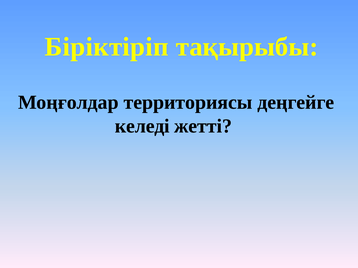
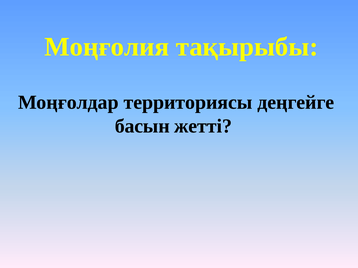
Біріктіріп: Біріктіріп -> Моңғолия
келеді: келеді -> басын
